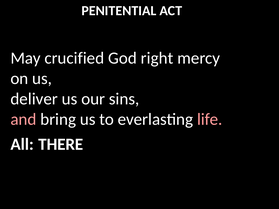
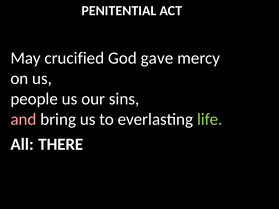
right: right -> gave
deliver: deliver -> people
life colour: pink -> light green
